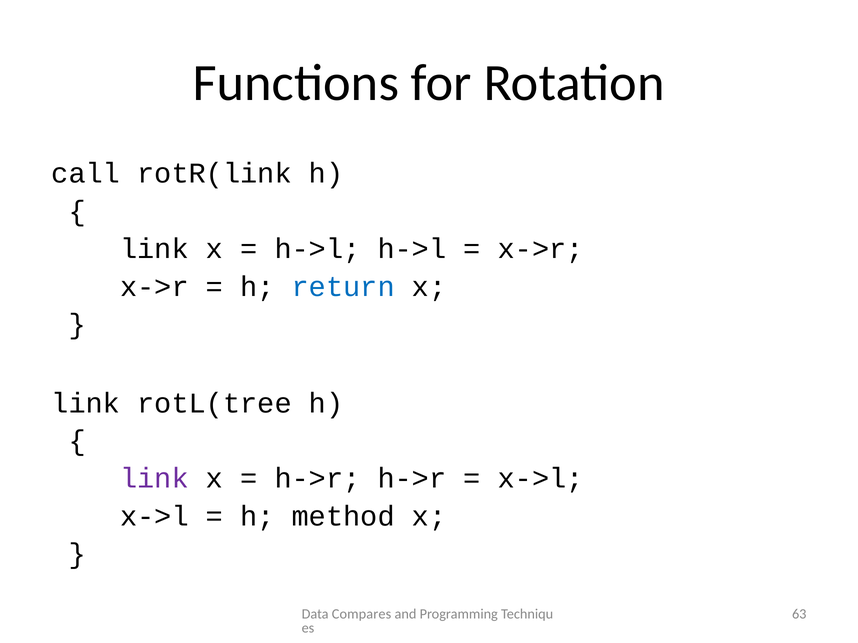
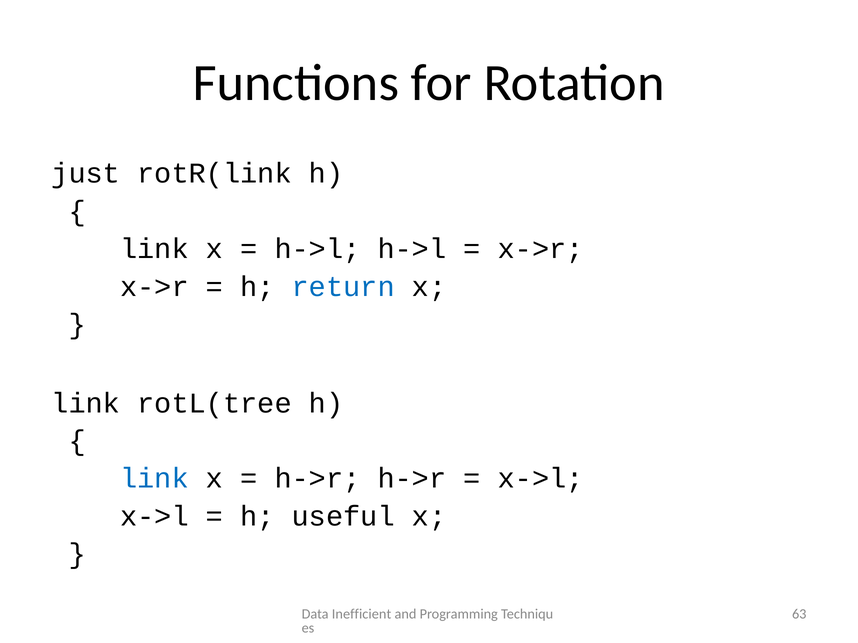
call: call -> just
link at (154, 479) colour: purple -> blue
method: method -> useful
Compares: Compares -> Inefficient
